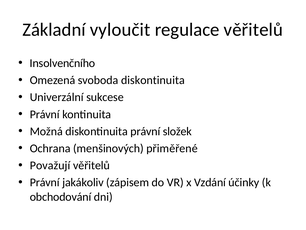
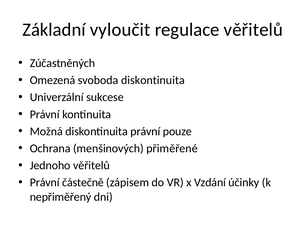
Insolvenčního: Insolvenčního -> Zúčastněných
složek: složek -> pouze
Považují: Považují -> Jednoho
jakákoliv: jakákoliv -> částečně
obchodování: obchodování -> nepřiměřený
